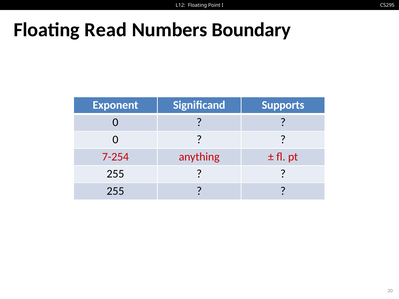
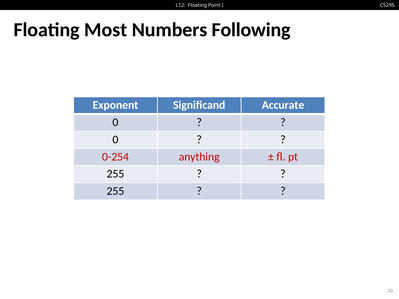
Read: Read -> Most
Boundary: Boundary -> Following
Supports: Supports -> Accurate
7-254: 7-254 -> 0-254
